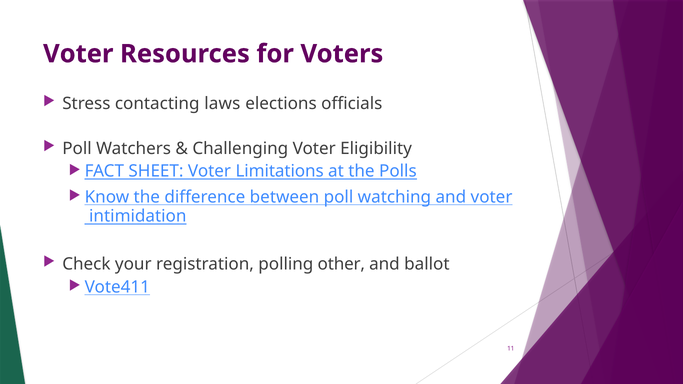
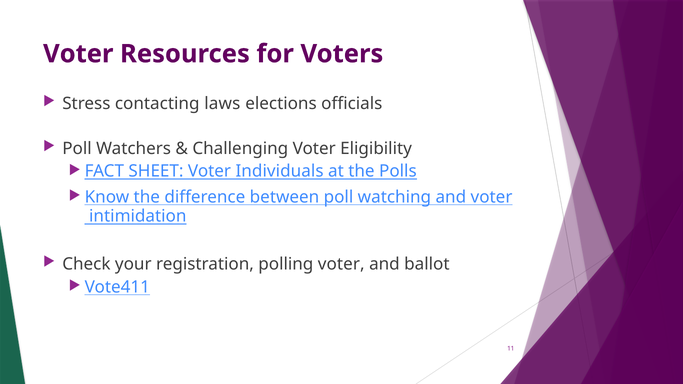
Limitations: Limitations -> Individuals
polling other: other -> voter
